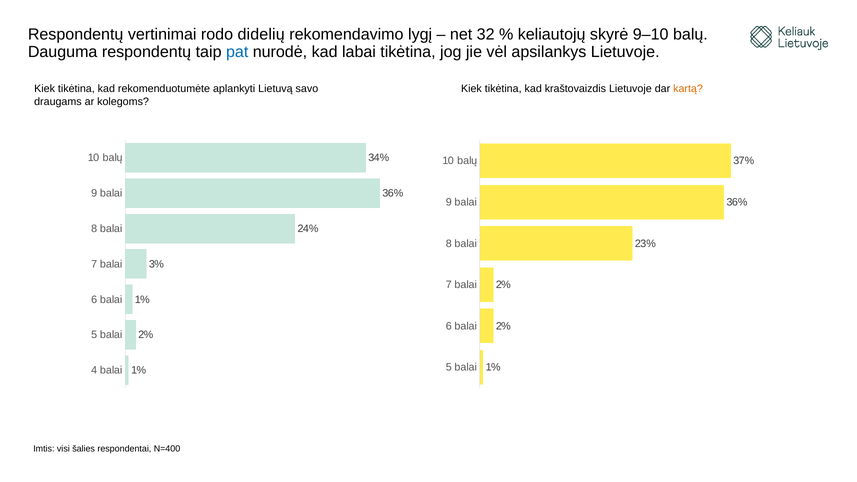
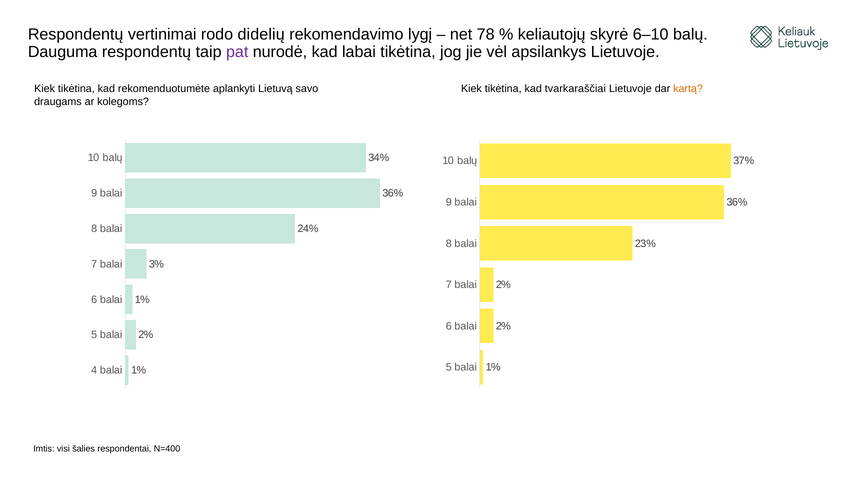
32: 32 -> 78
9–10: 9–10 -> 6–10
pat colour: blue -> purple
kraštovaizdis: kraštovaizdis -> tvarkaraščiai
